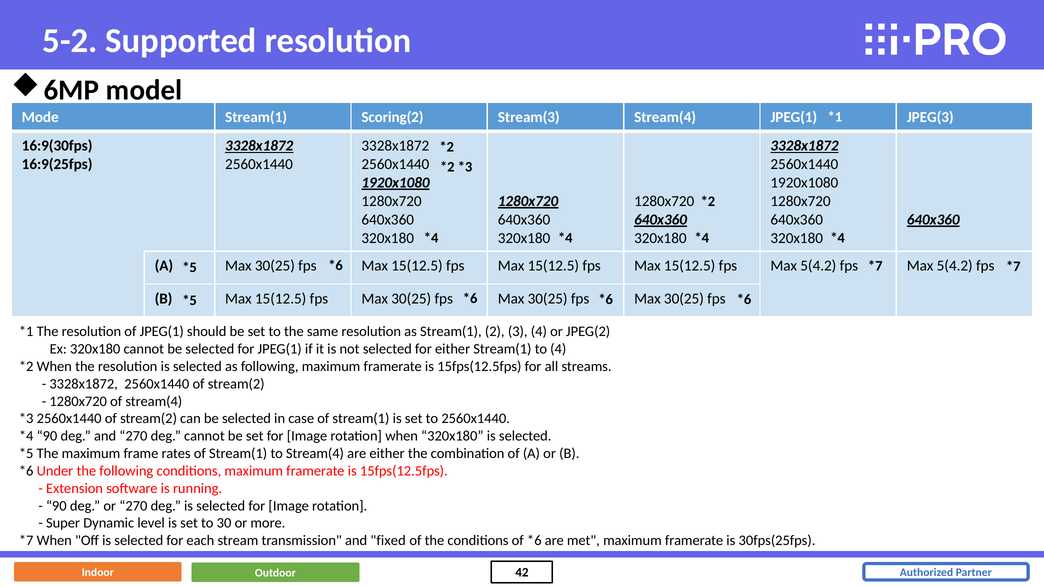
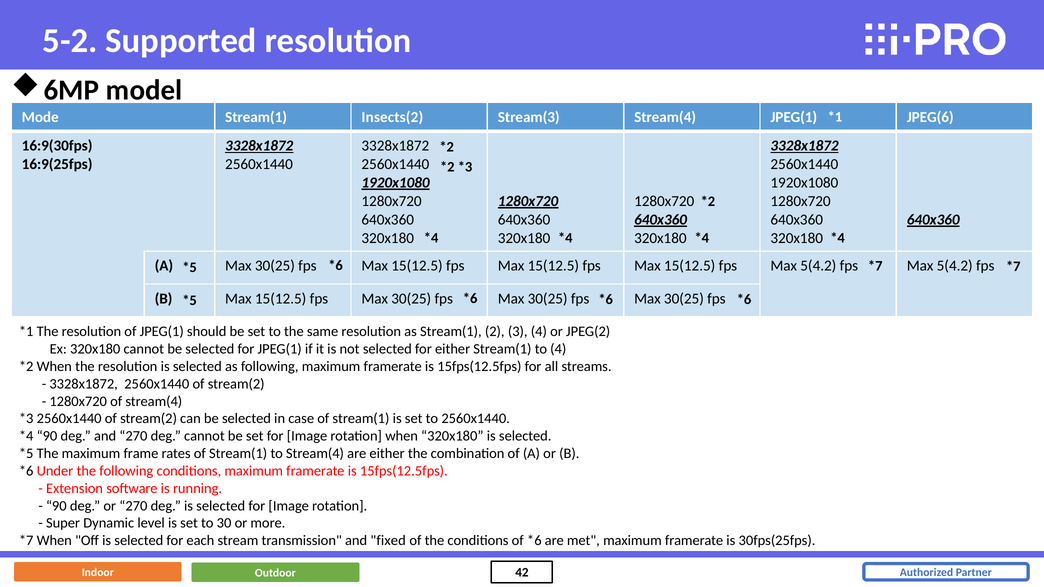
Scoring(2: Scoring(2 -> Insects(2
JPEG(3: JPEG(3 -> JPEG(6
